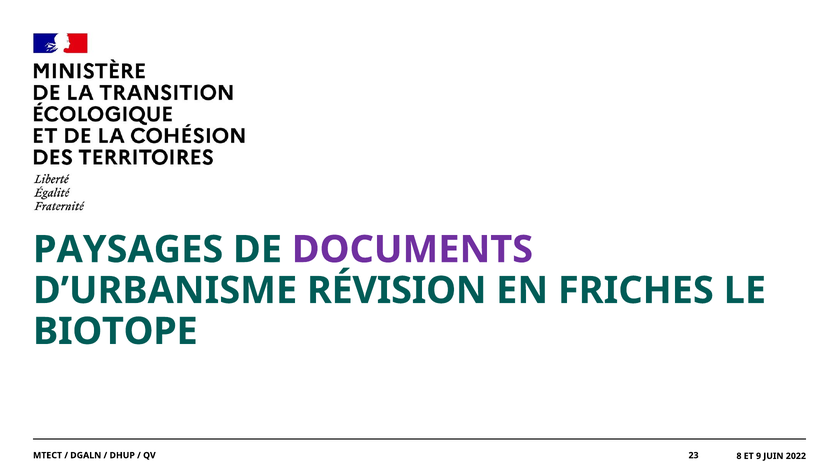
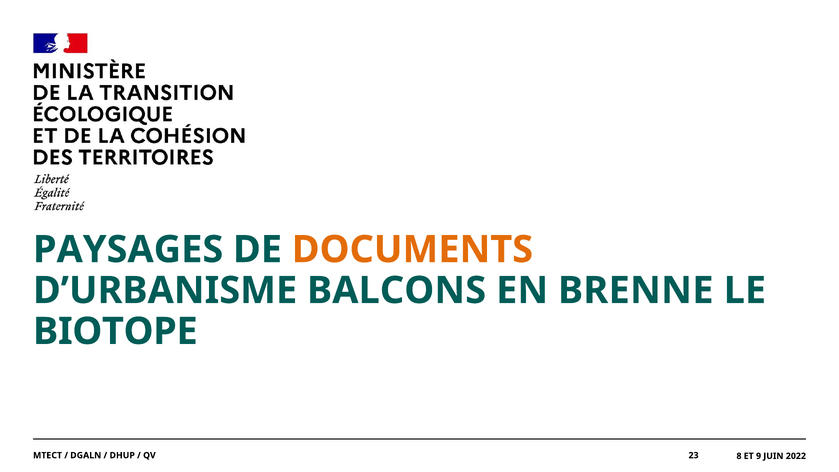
DOCUMENTS colour: purple -> orange
RÉVISION: RÉVISION -> BALCONS
FRICHES: FRICHES -> BRENNE
